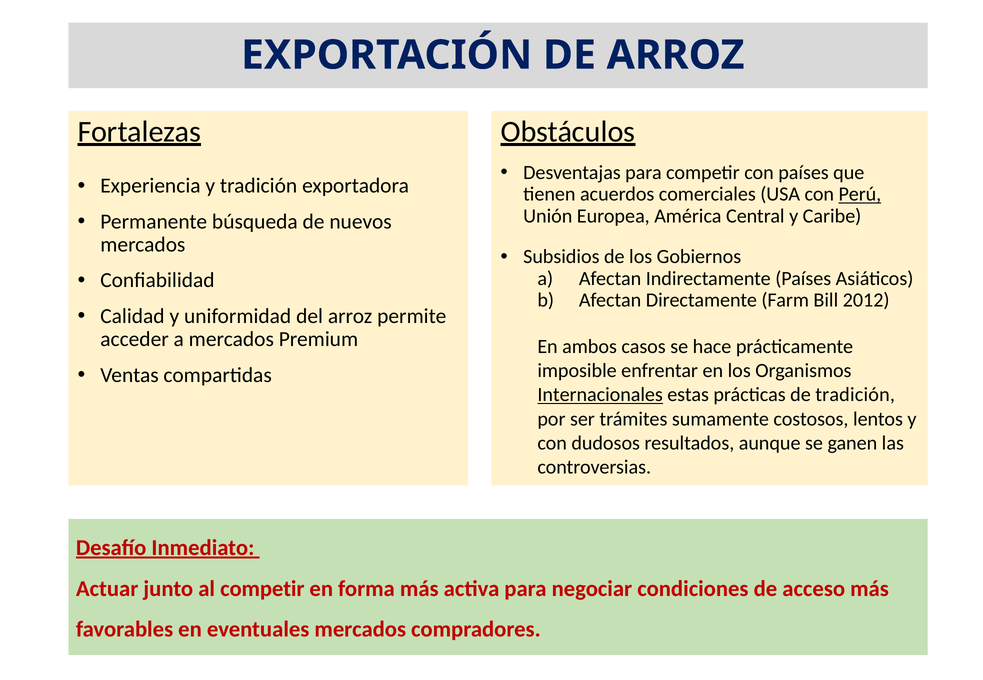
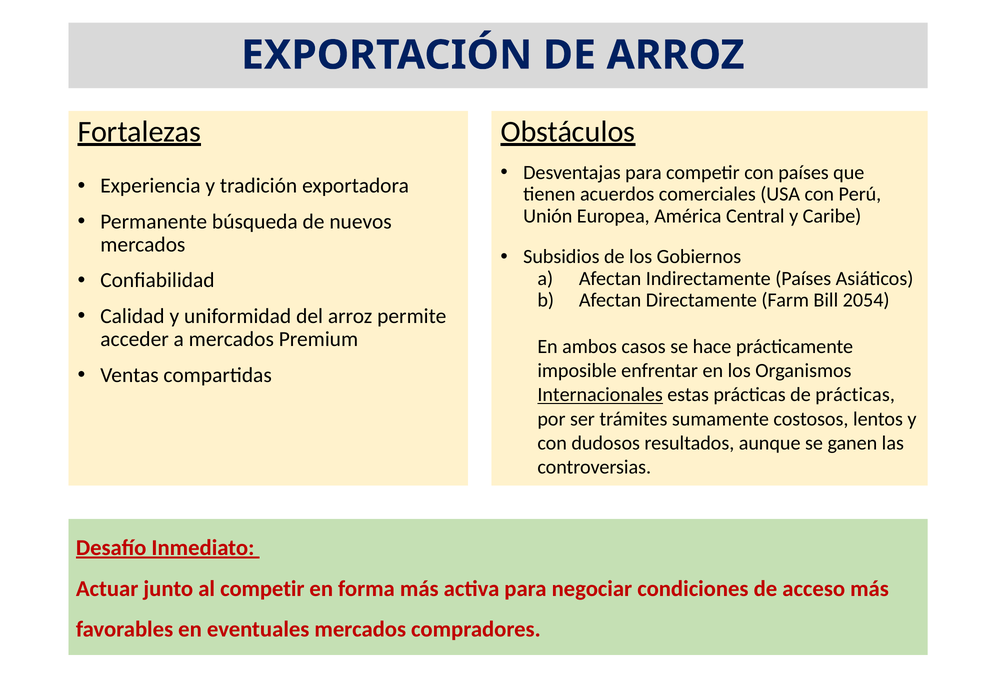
Perú underline: present -> none
2012: 2012 -> 2054
de tradición: tradición -> prácticas
